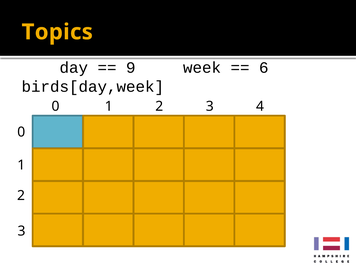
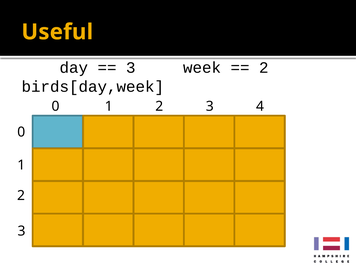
Topics: Topics -> Useful
9 at (131, 68): 9 -> 3
6 at (264, 68): 6 -> 2
